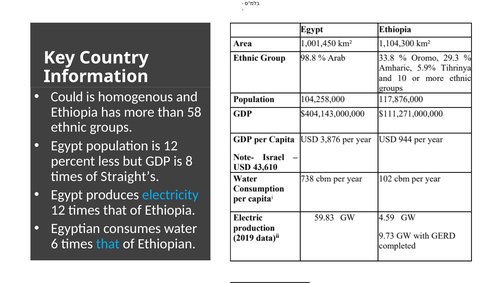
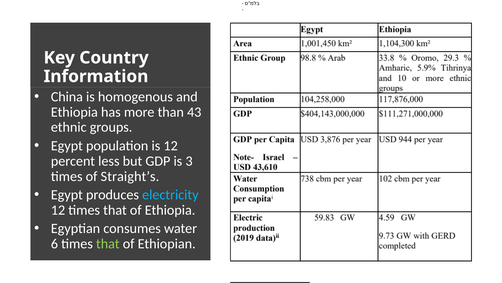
Could: Could -> China
58: 58 -> 43
8: 8 -> 3
that at (108, 243) colour: light blue -> light green
